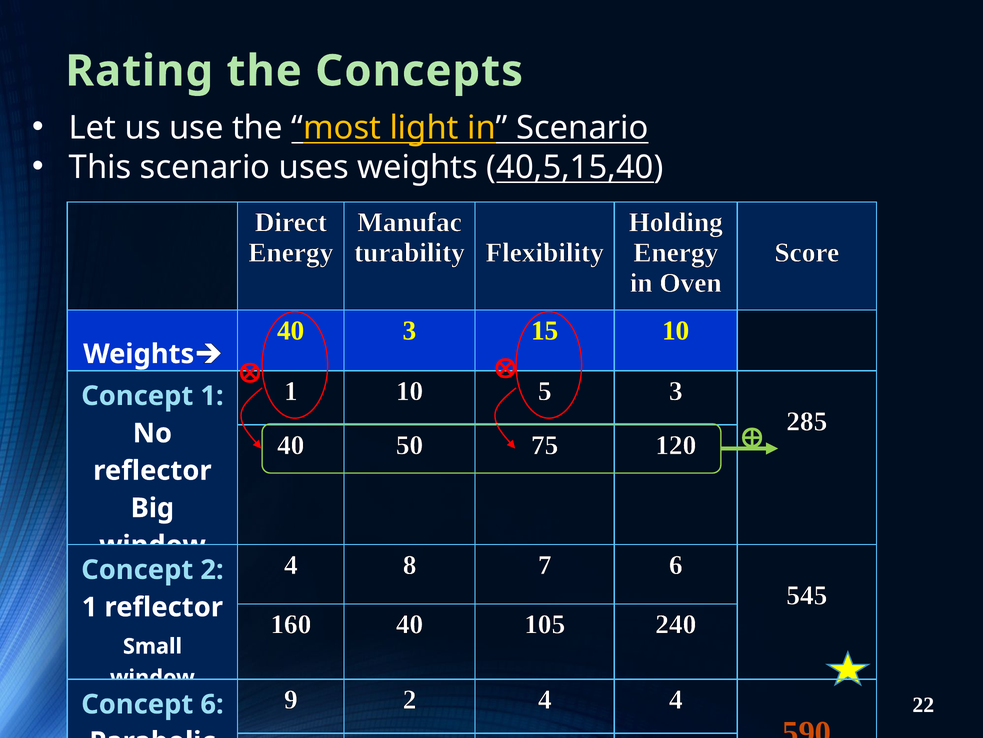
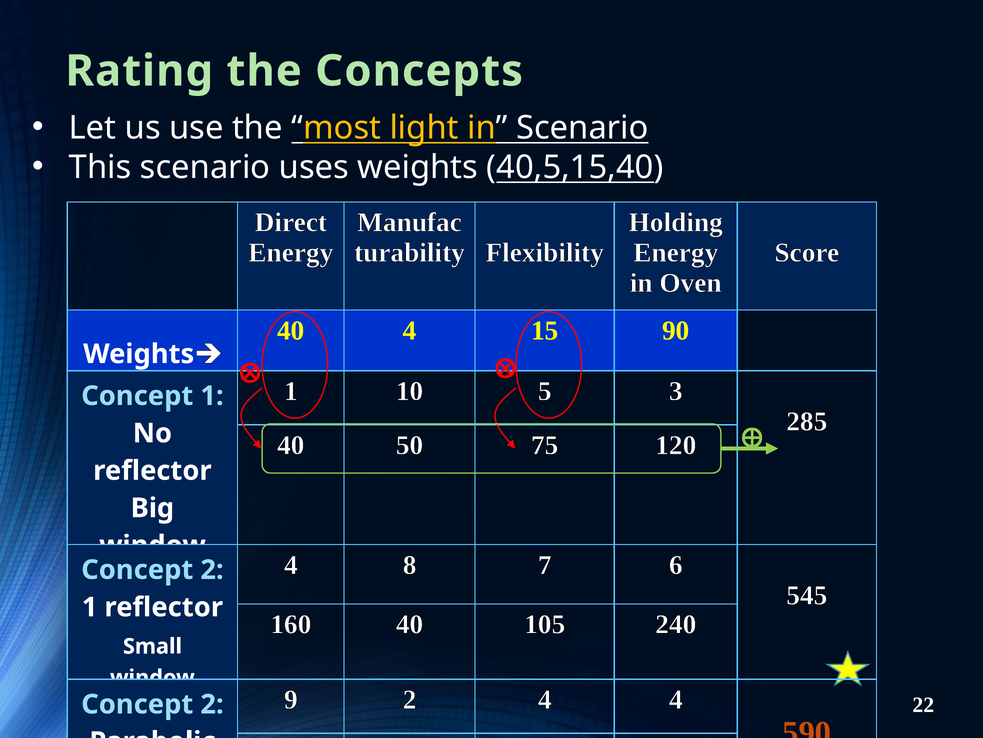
40 3: 3 -> 4
15 10: 10 -> 90
6 at (212, 704): 6 -> 2
